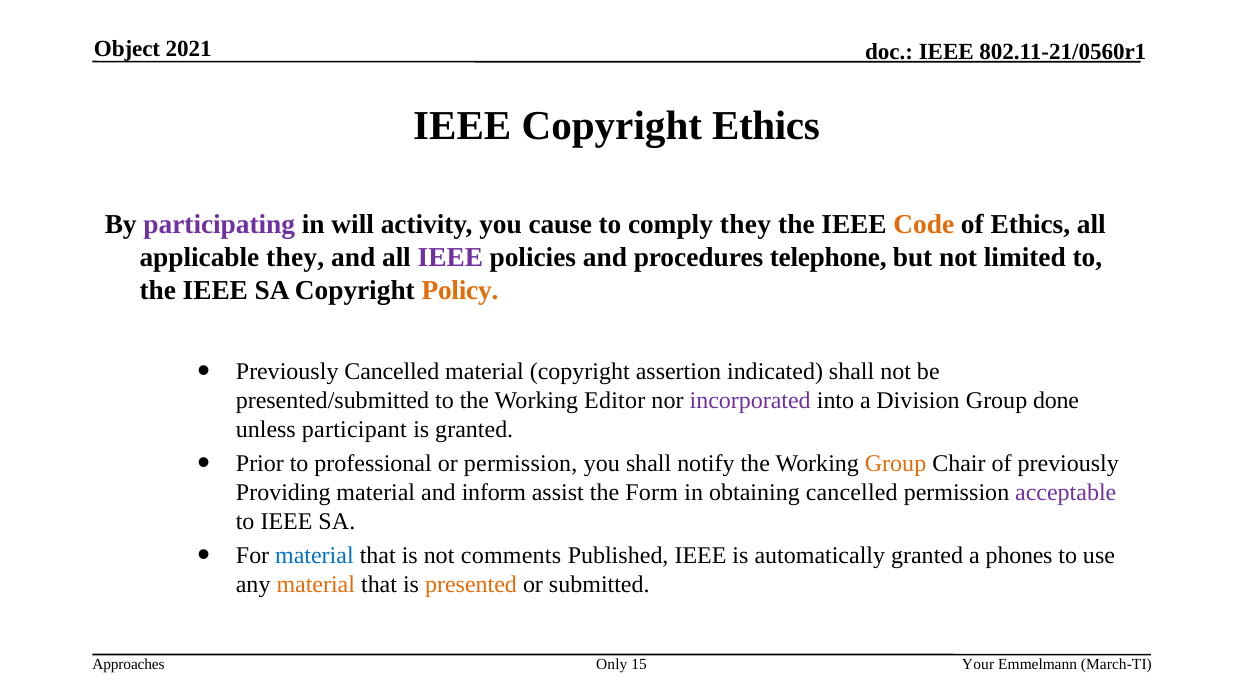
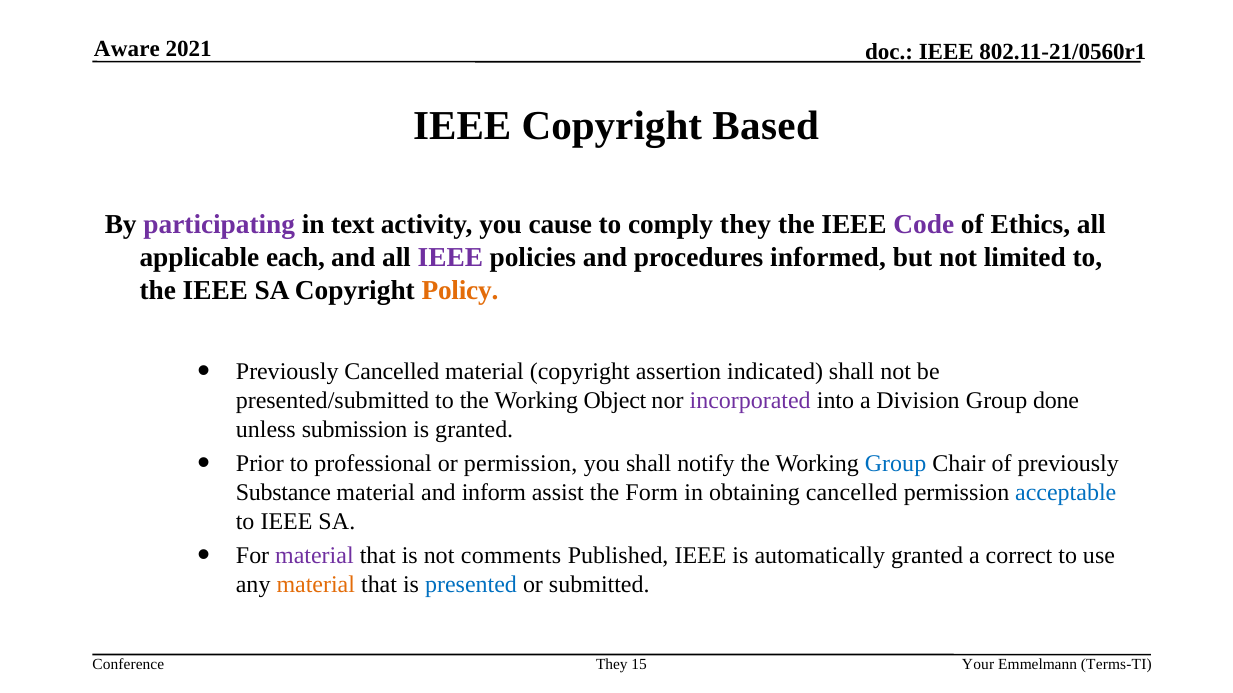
Object: Object -> Aware
Copyright Ethics: Ethics -> Based
will: will -> text
Code colour: orange -> purple
applicable they: they -> each
telephone: telephone -> informed
Editor: Editor -> Object
participant: participant -> submission
Group at (896, 464) colour: orange -> blue
Providing: Providing -> Substance
acceptable colour: purple -> blue
material at (314, 556) colour: blue -> purple
phones: phones -> correct
presented colour: orange -> blue
Approaches: Approaches -> Conference
Only at (612, 665): Only -> They
March-TI: March-TI -> Terms-TI
